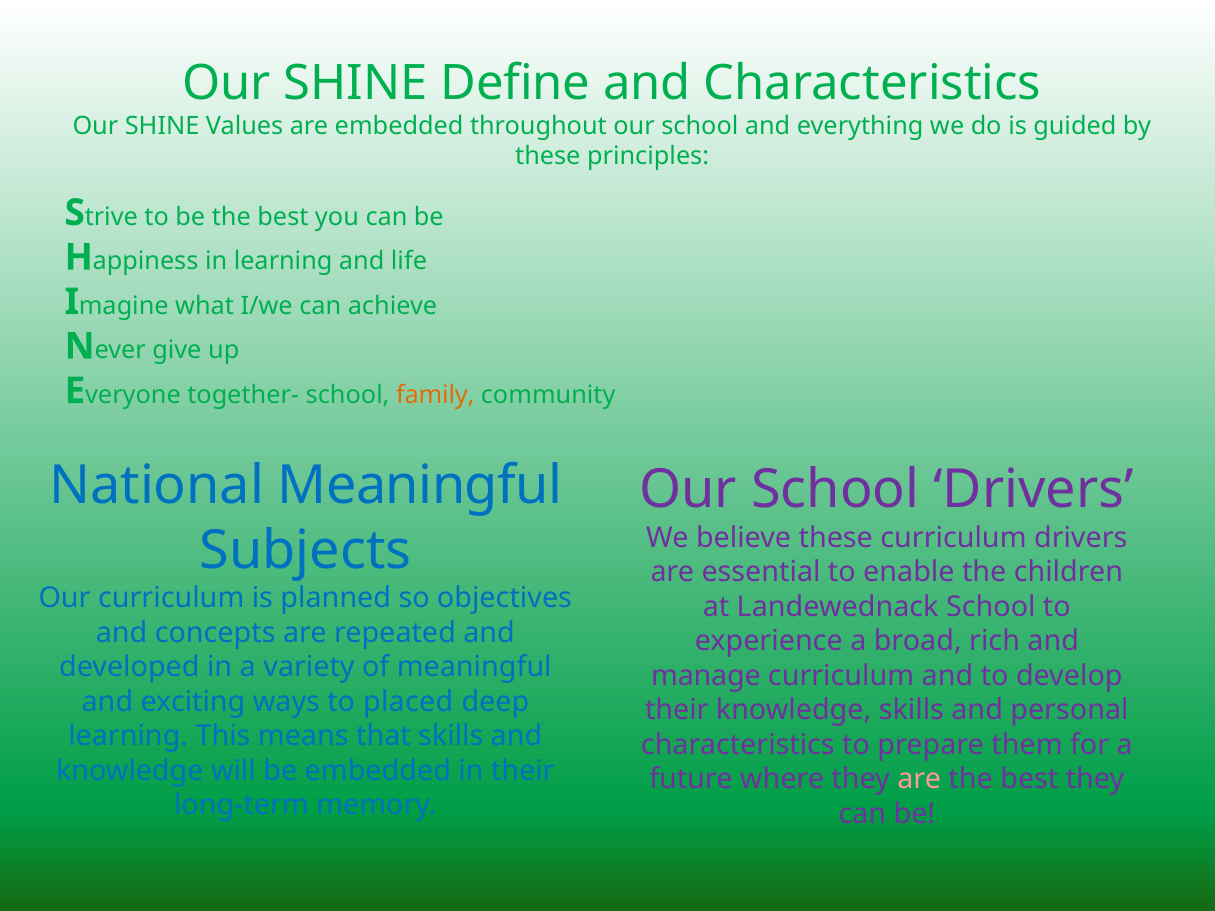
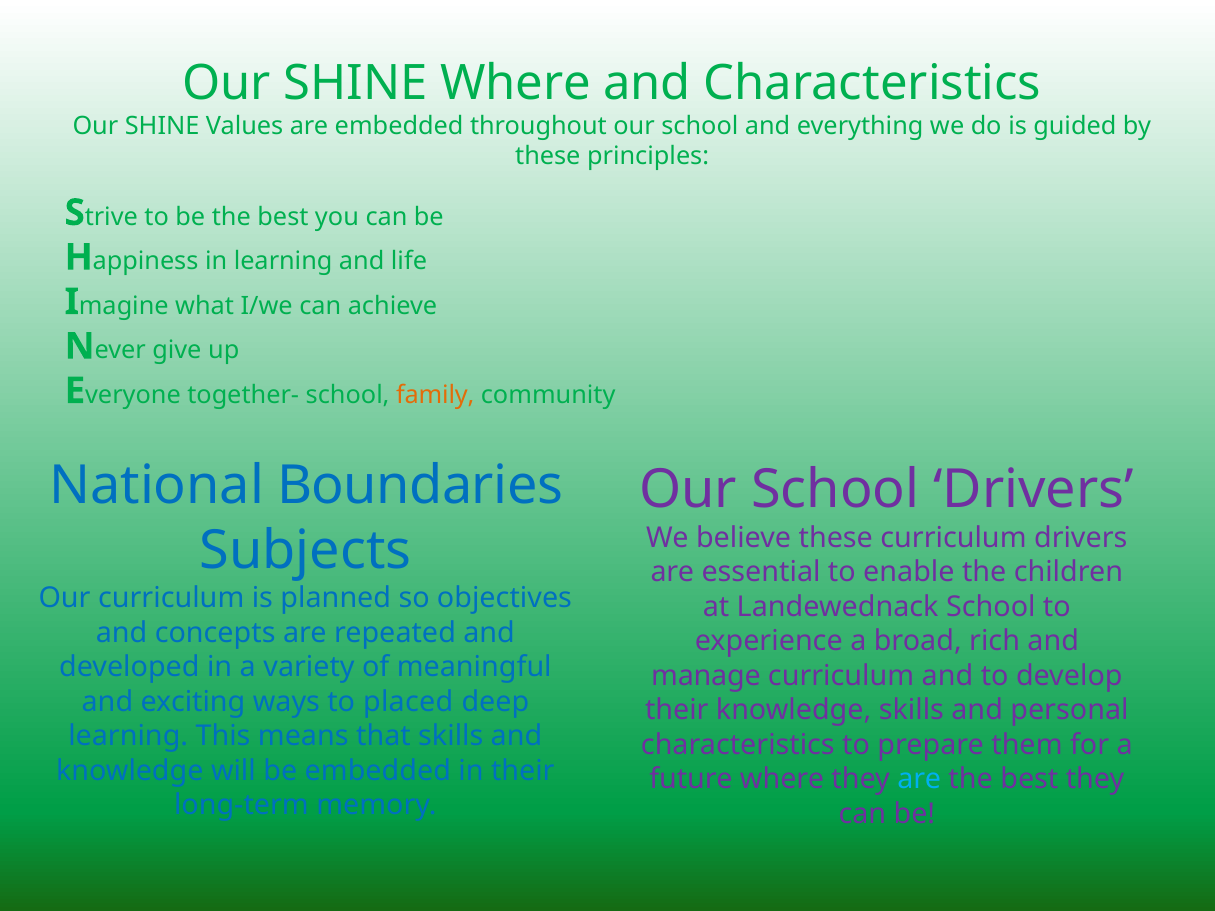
SHINE Define: Define -> Where
National Meaningful: Meaningful -> Boundaries
are at (919, 780) colour: pink -> light blue
